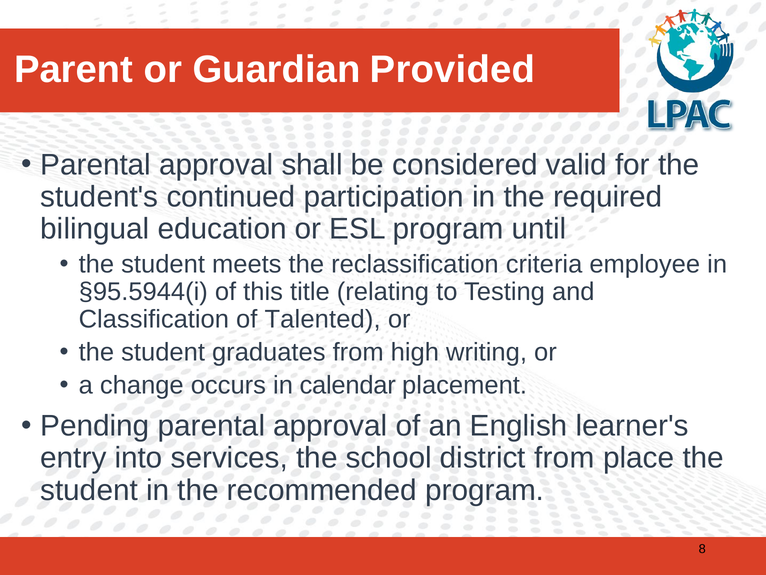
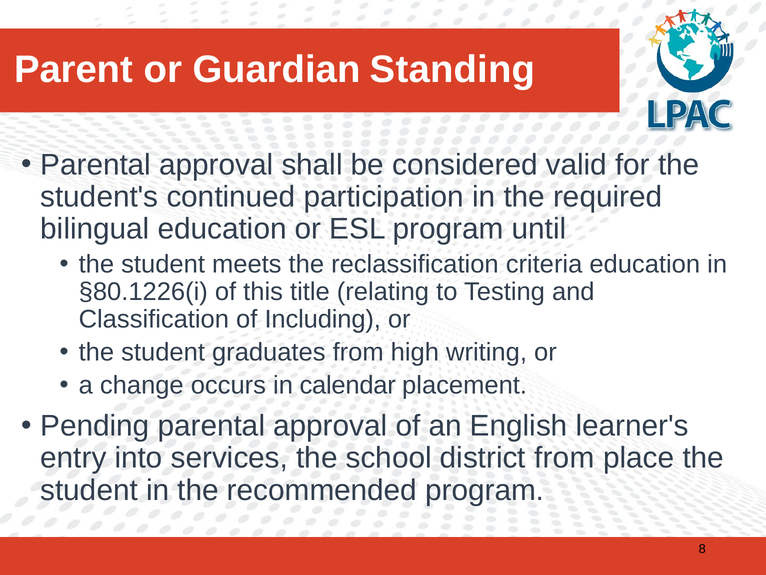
Provided: Provided -> Standing
criteria employee: employee -> education
§95.5944(i: §95.5944(i -> §80.1226(i
Talented: Talented -> Including
